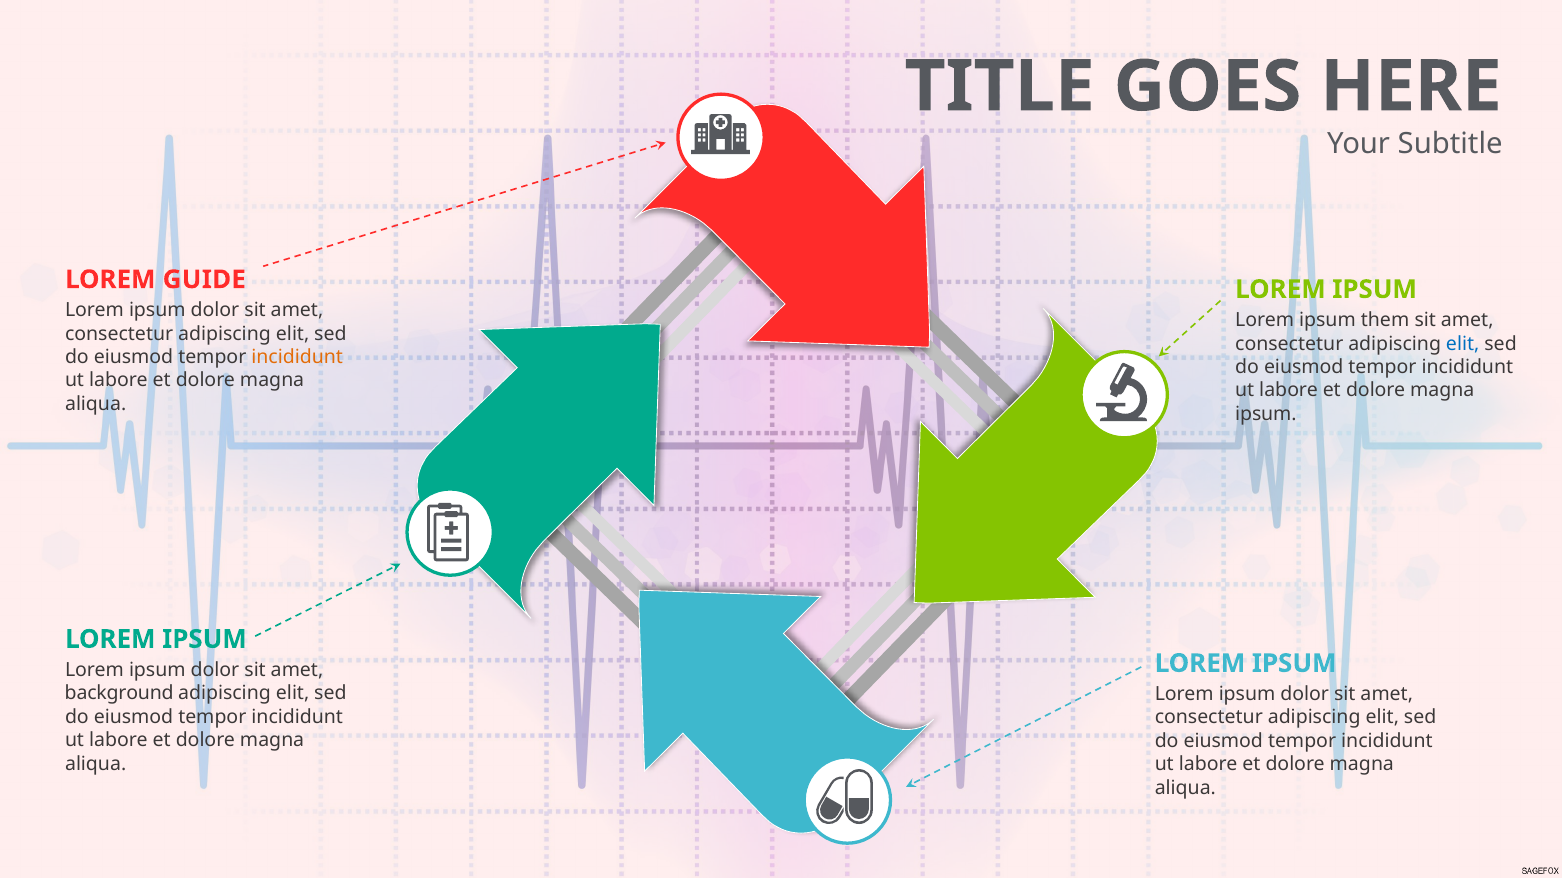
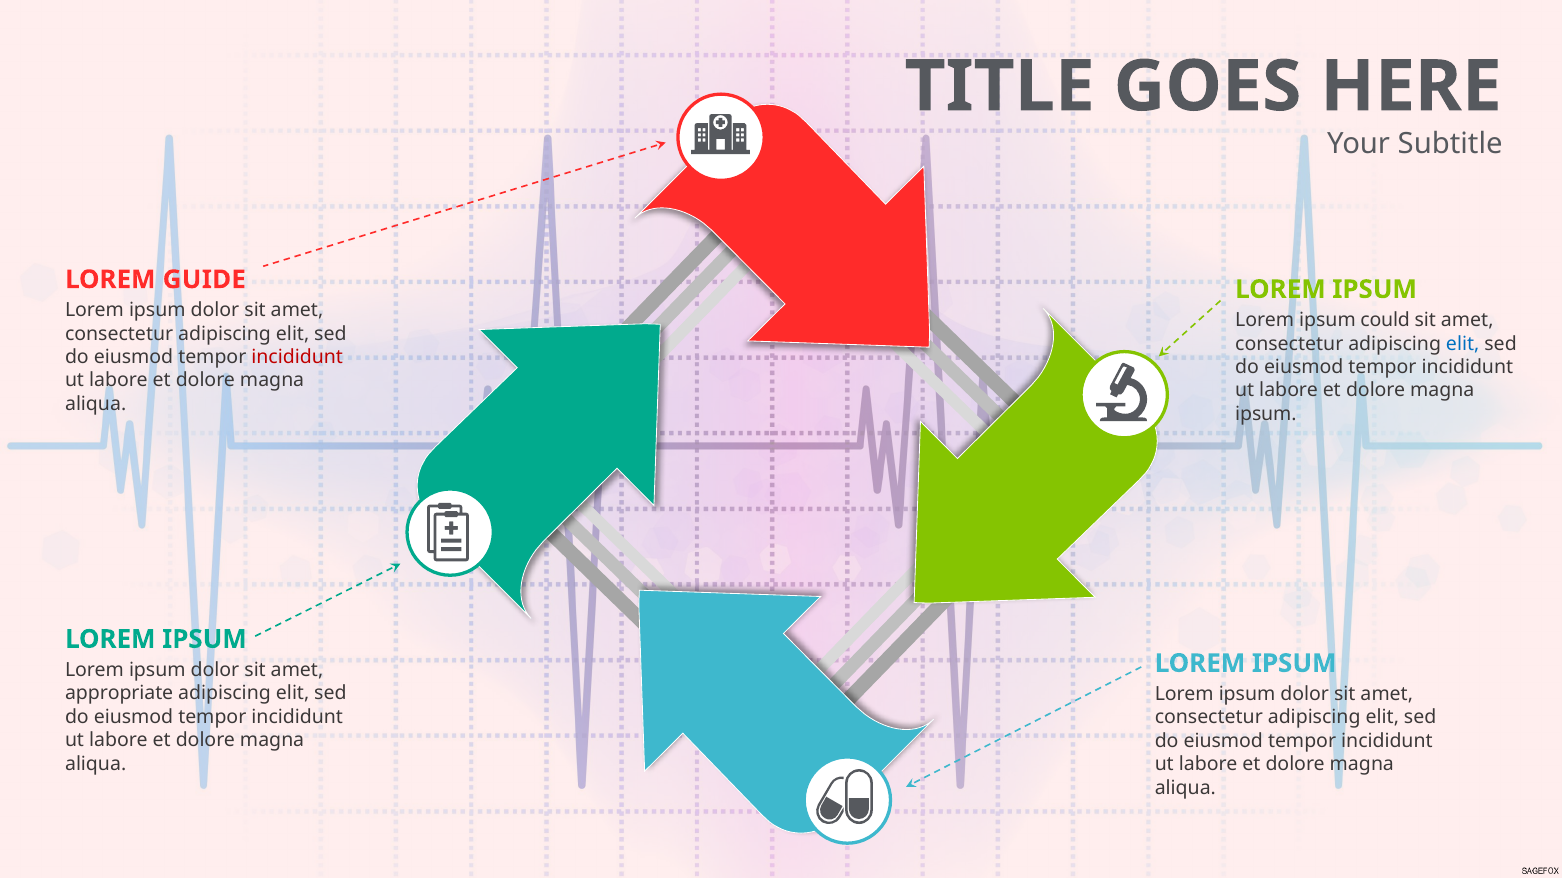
them: them -> could
incididunt at (297, 357) colour: orange -> red
background: background -> appropriate
